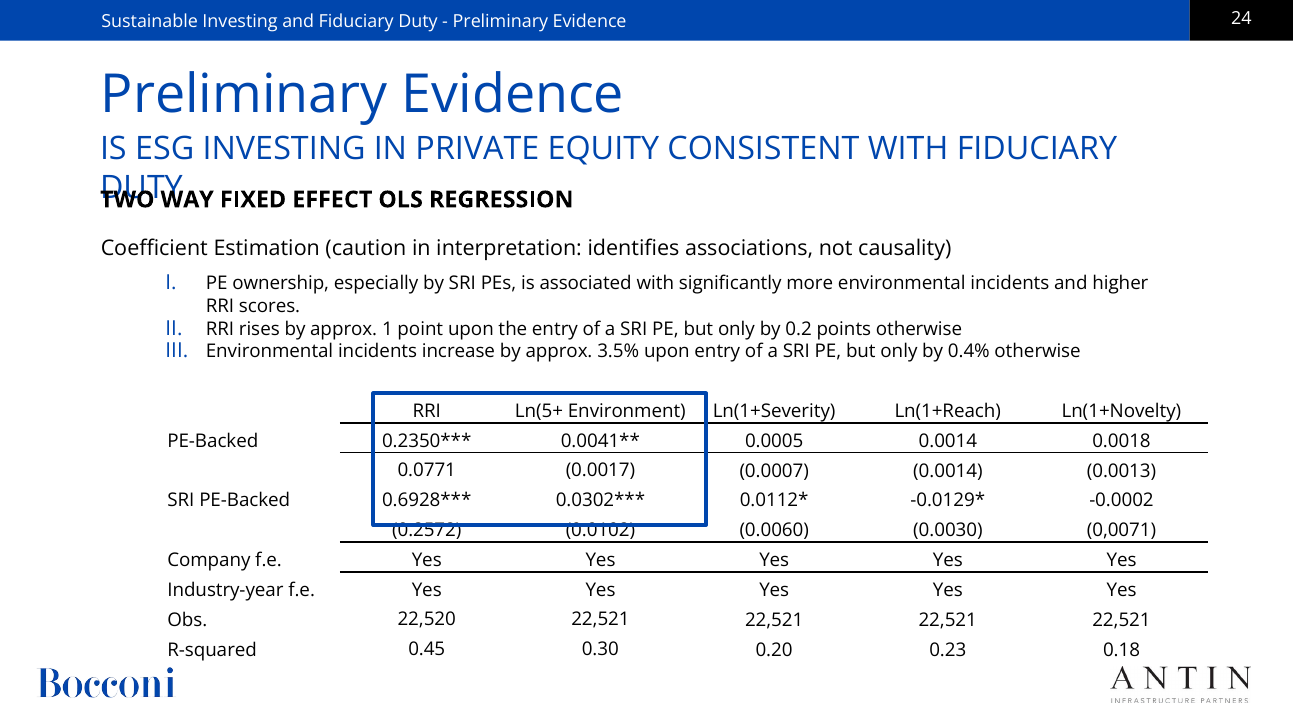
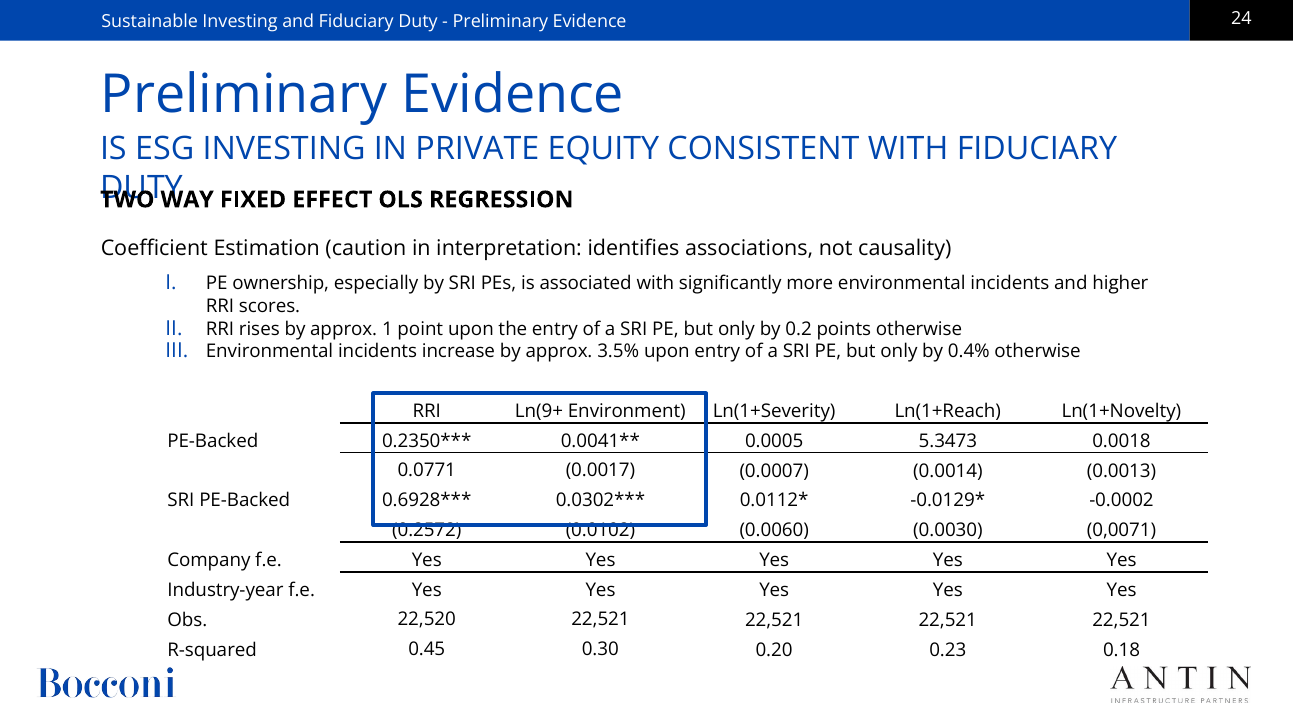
Ln(5+: Ln(5+ -> Ln(9+
0.0005 0.0014: 0.0014 -> 5.3473
